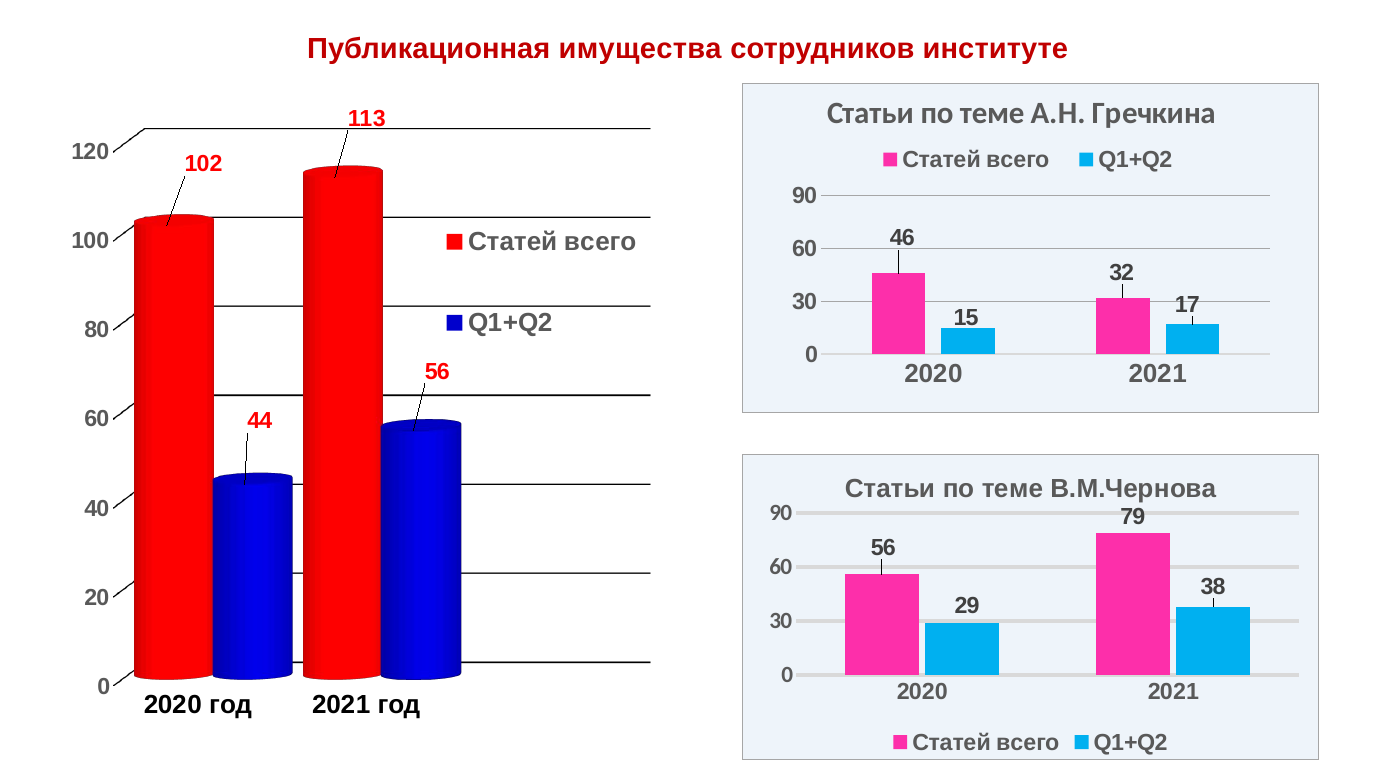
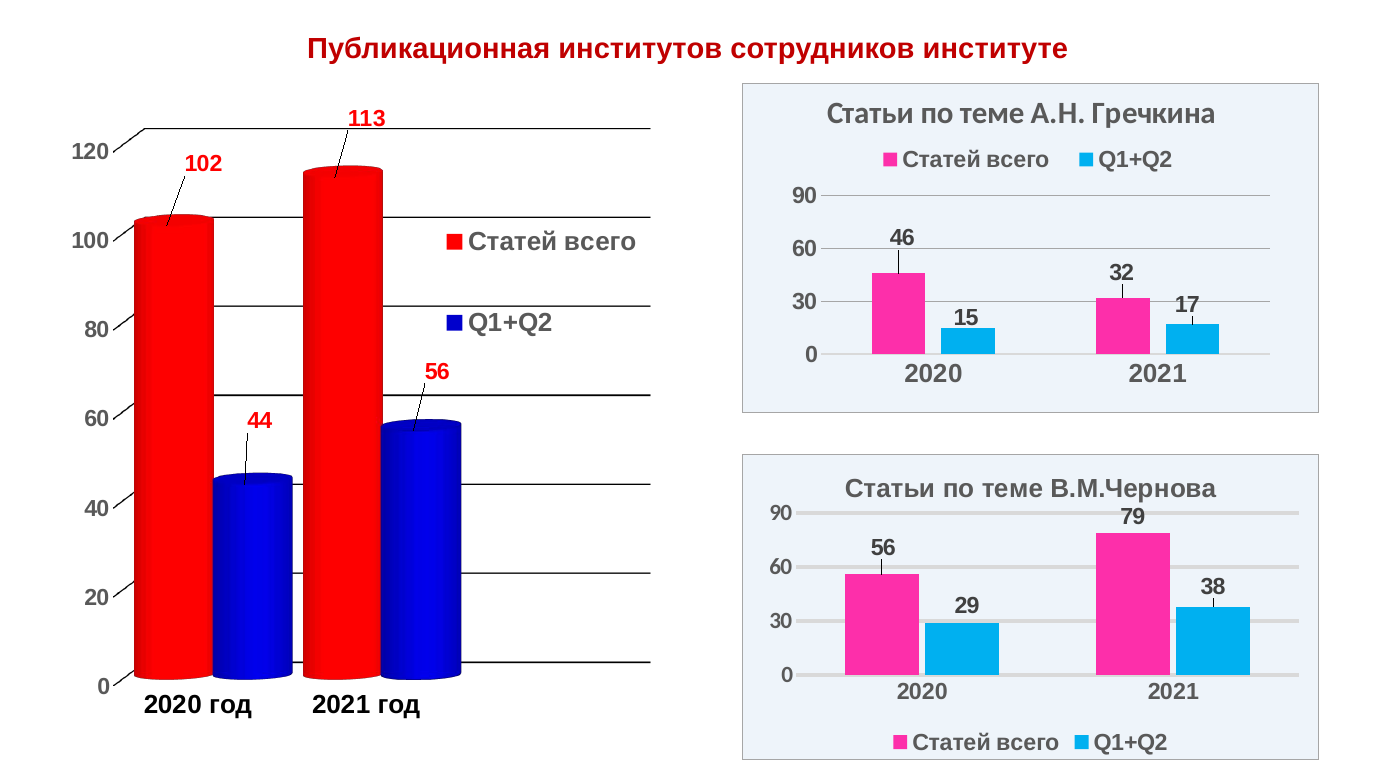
имущества: имущества -> институтов
